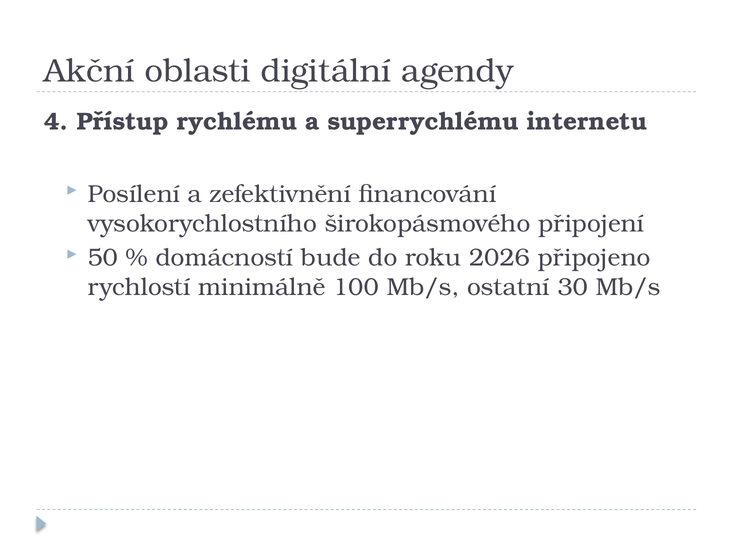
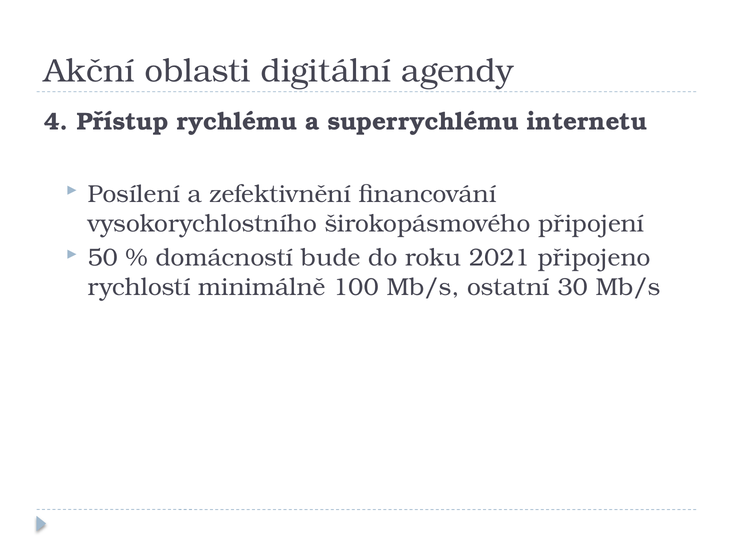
2026: 2026 -> 2021
